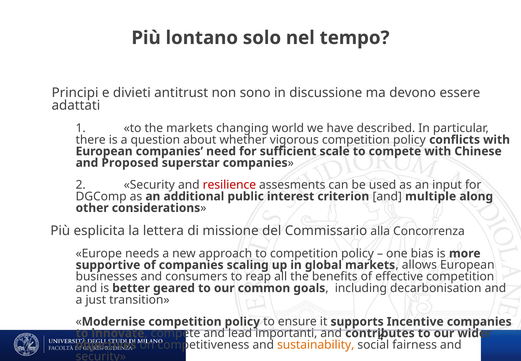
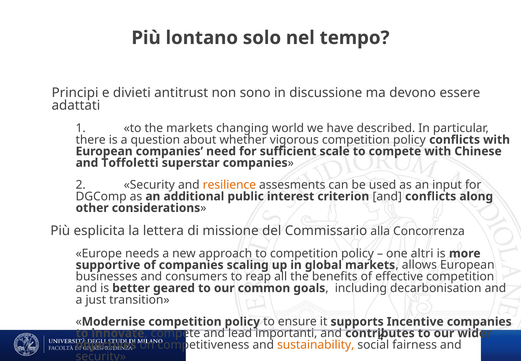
Proposed: Proposed -> Toffoletti
resilience colour: red -> orange
and multiple: multiple -> conflicts
bias: bias -> altri
